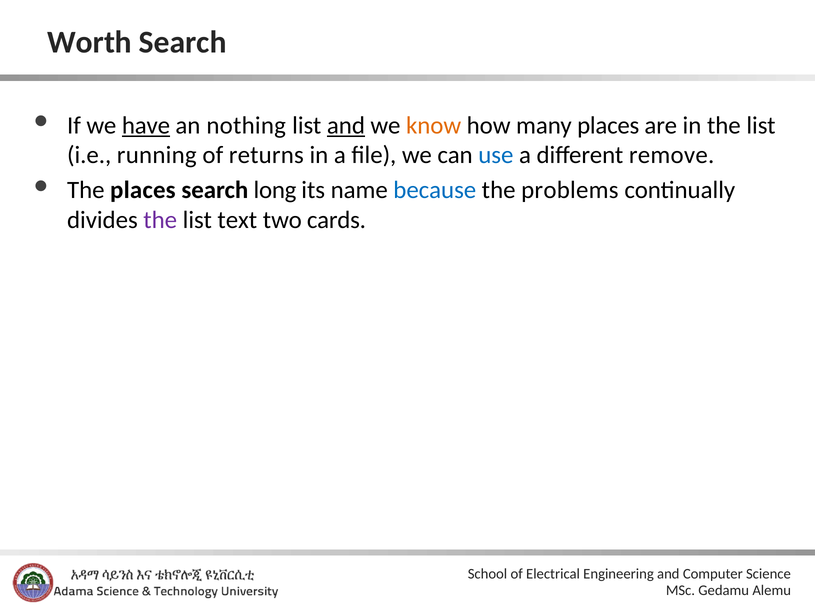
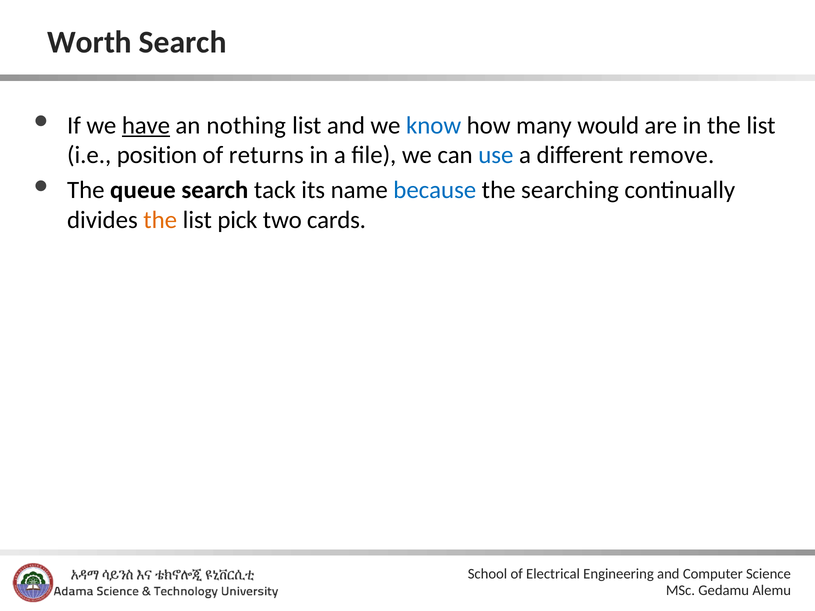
and at (346, 125) underline: present -> none
know colour: orange -> blue
many places: places -> would
running: running -> position
The places: places -> queue
long: long -> tack
problems: problems -> searching
the at (160, 220) colour: purple -> orange
text: text -> pick
